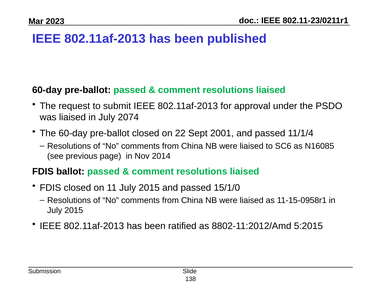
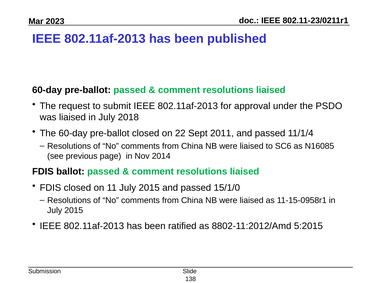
2074: 2074 -> 2018
2001: 2001 -> 2011
